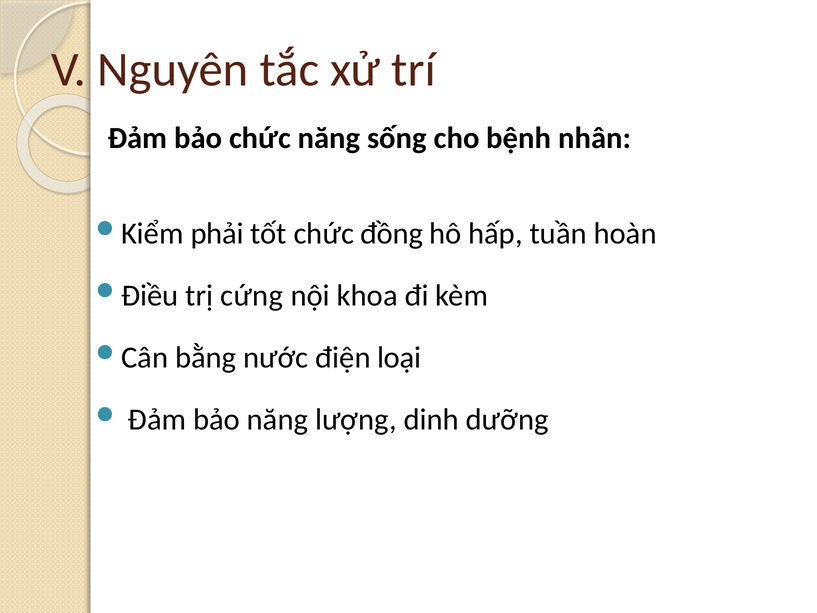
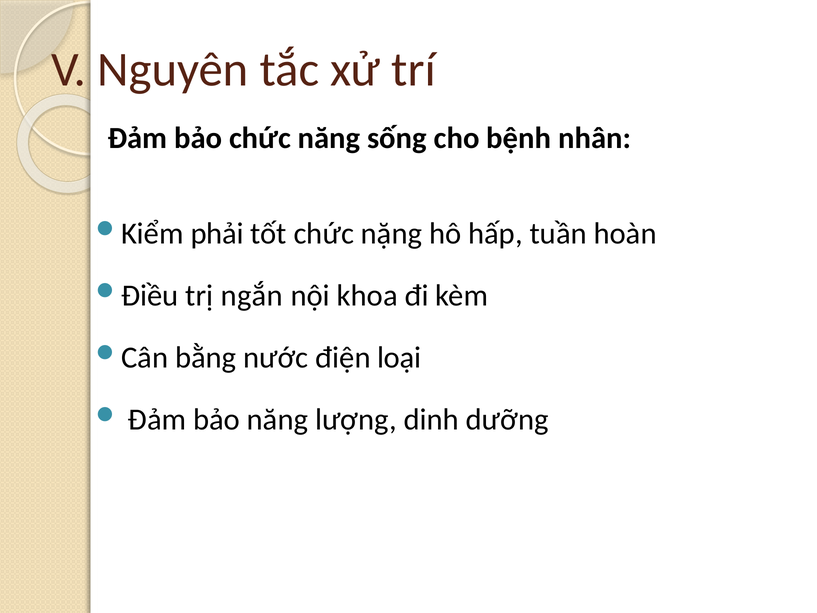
đồng: đồng -> nặng
cứng: cứng -> ngắn
